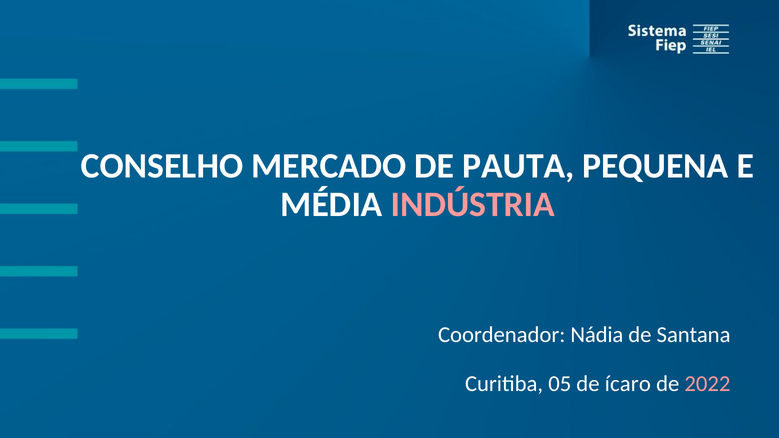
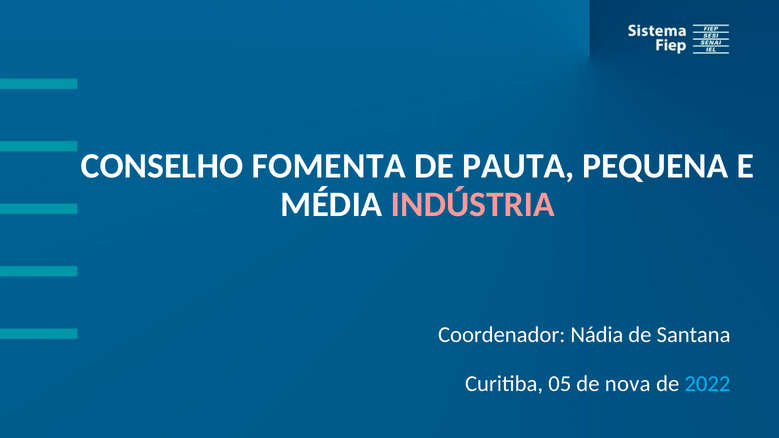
MERCADO: MERCADO -> FOMENTA
ícaro: ícaro -> nova
2022 colour: pink -> light blue
